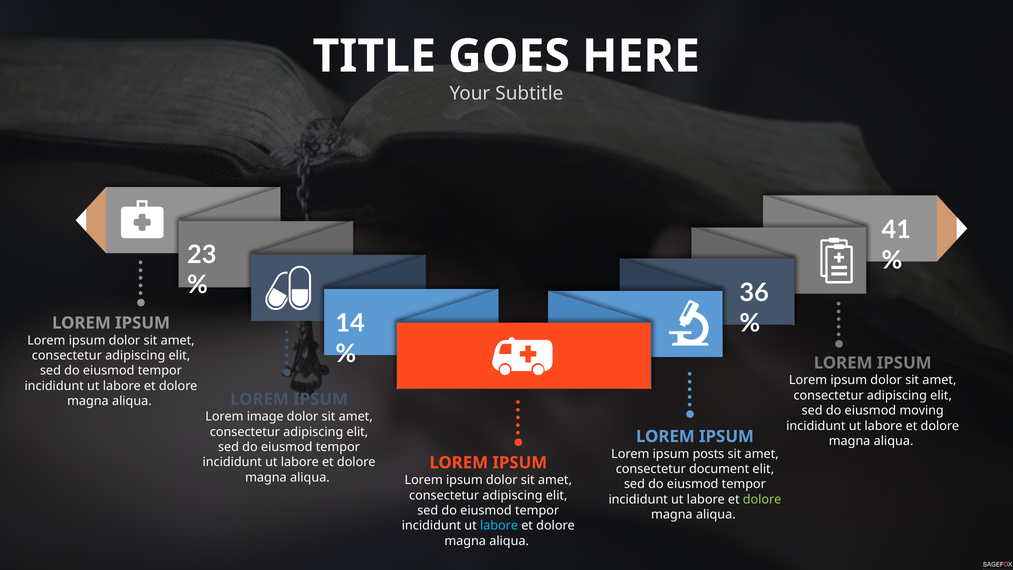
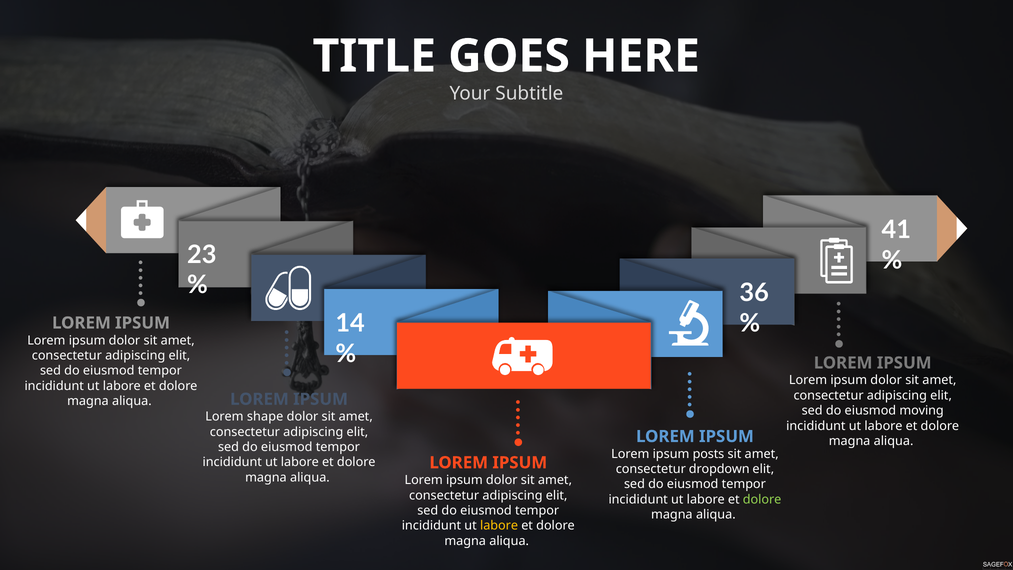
image: image -> shape
document: document -> dropdown
labore at (499, 526) colour: light blue -> yellow
